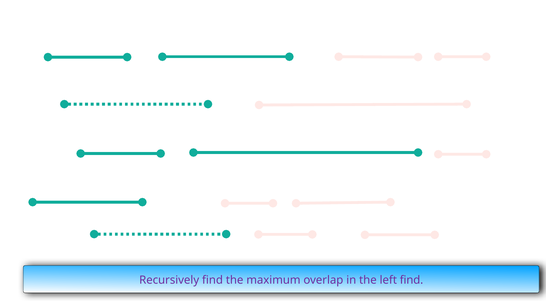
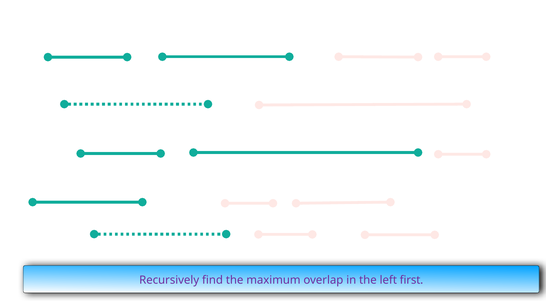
left find: find -> first
